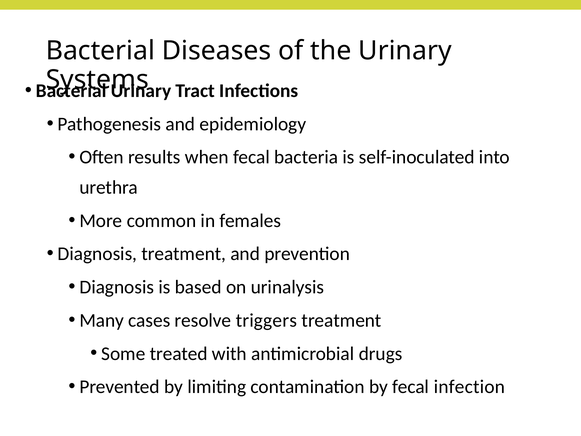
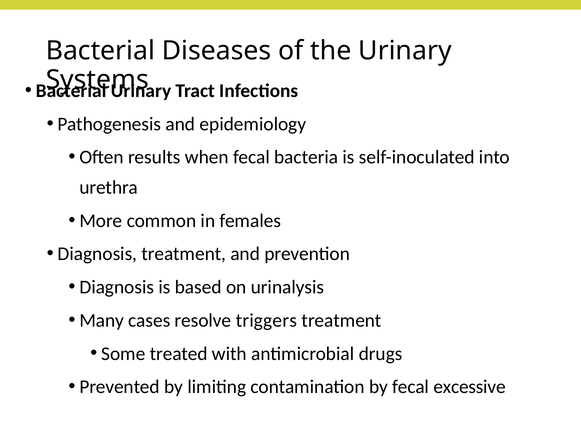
infection: infection -> excessive
